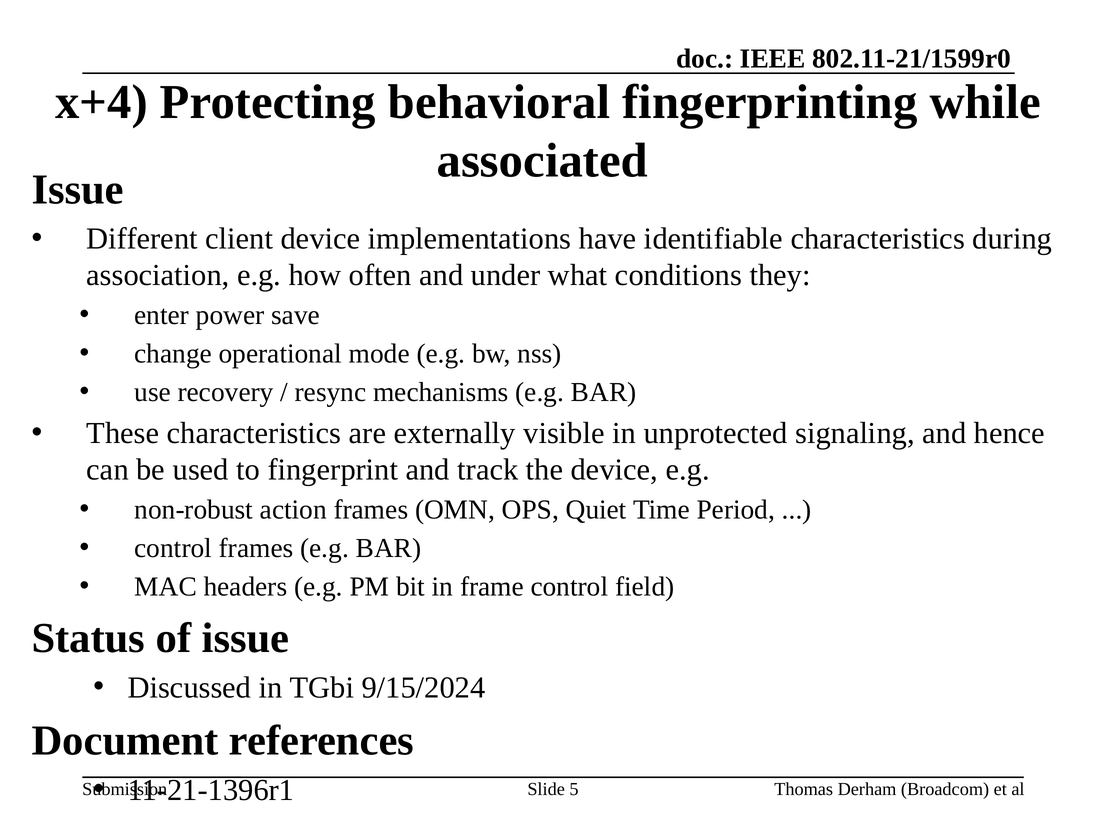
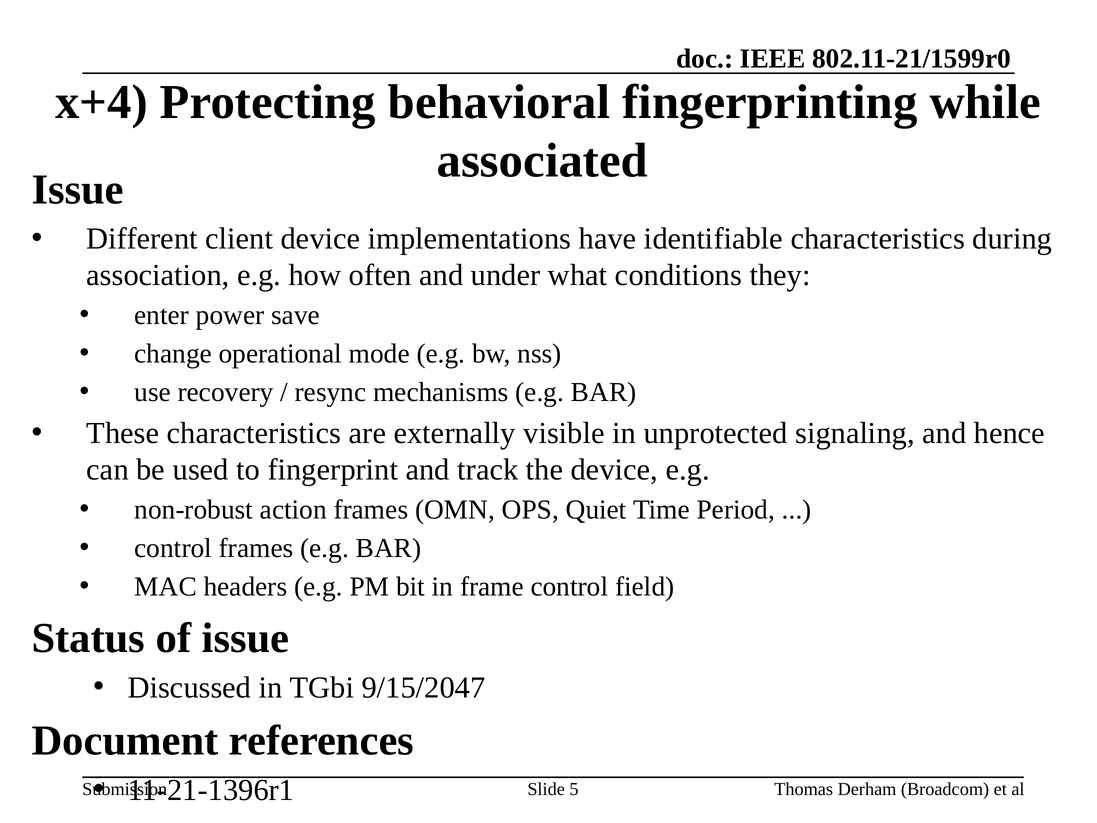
9/15/2024: 9/15/2024 -> 9/15/2047
